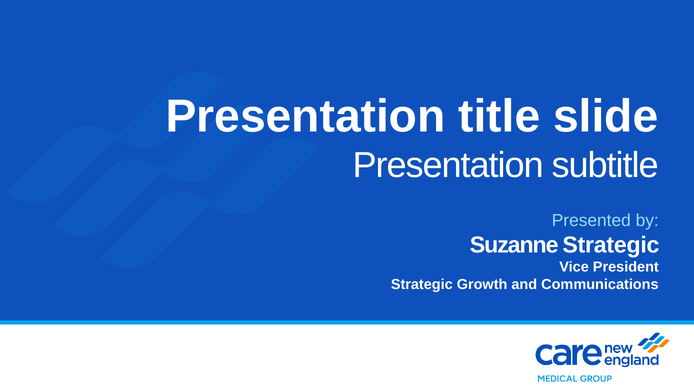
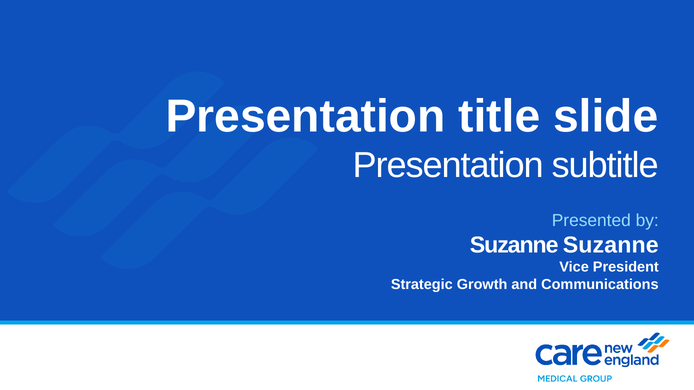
Suzanne Strategic: Strategic -> Suzanne
